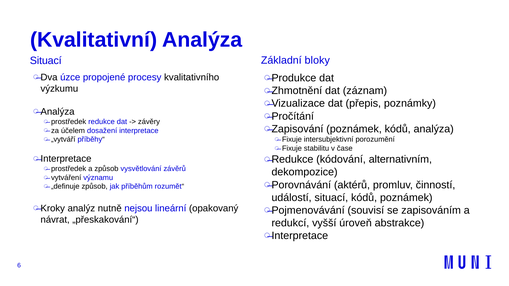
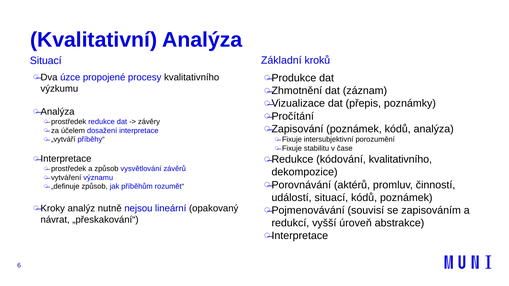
bloky: bloky -> kroků
kódování alternativním: alternativním -> kvalitativního
